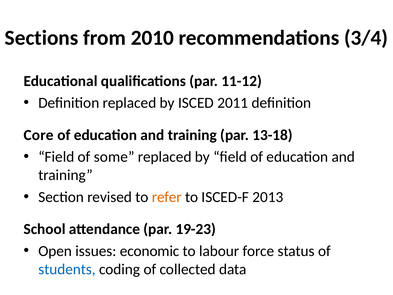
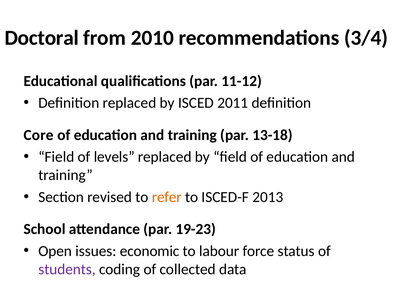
Sections: Sections -> Doctoral
some: some -> levels
students colour: blue -> purple
